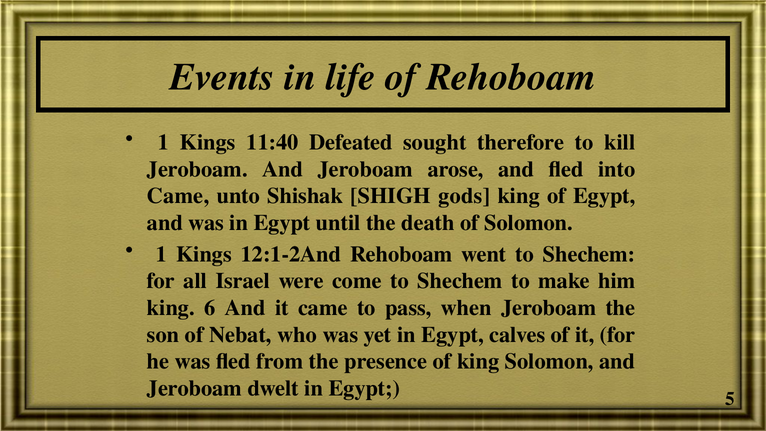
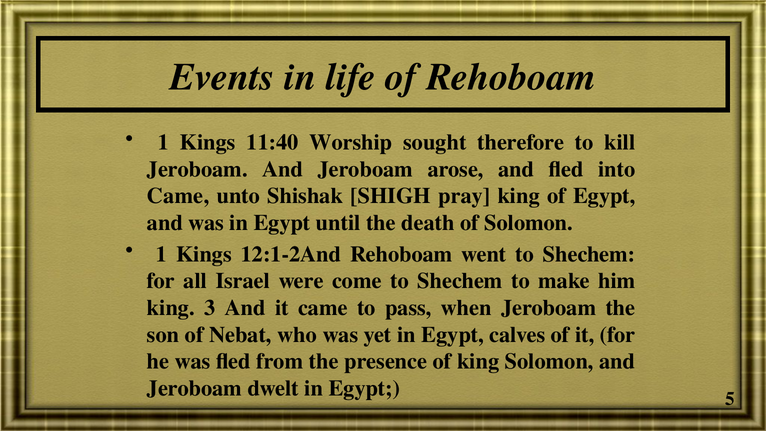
Defeated: Defeated -> Worship
gods: gods -> pray
6: 6 -> 3
